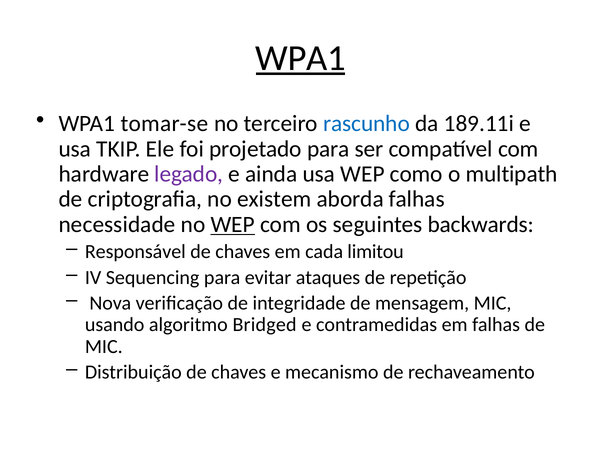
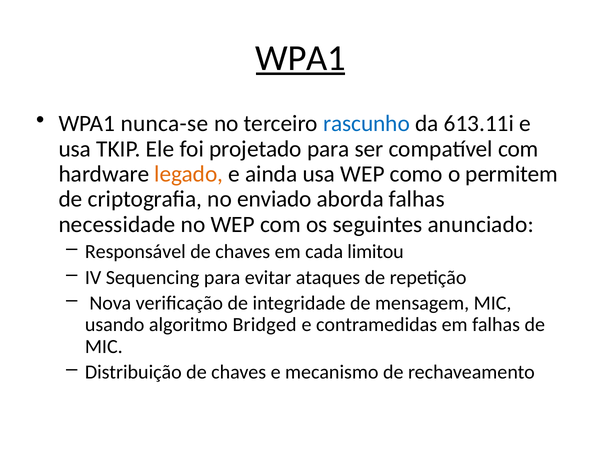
tomar-se: tomar-se -> nunca-se
189.11i: 189.11i -> 613.11i
legado colour: purple -> orange
multipath: multipath -> permitem
existem: existem -> enviado
WEP at (233, 225) underline: present -> none
backwards: backwards -> anunciado
